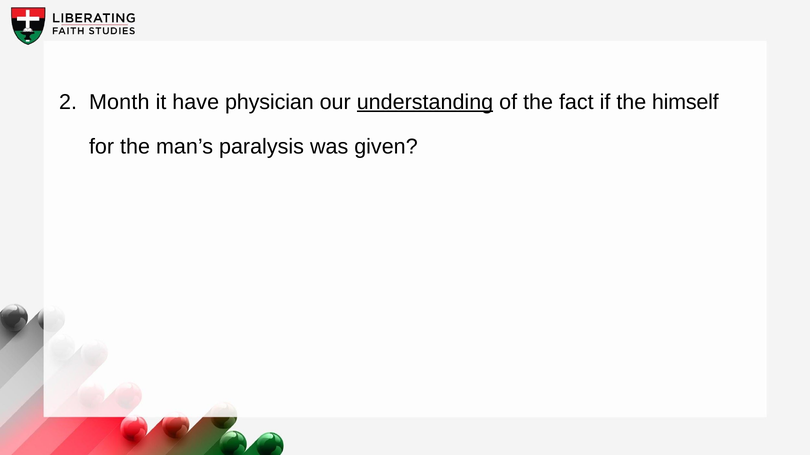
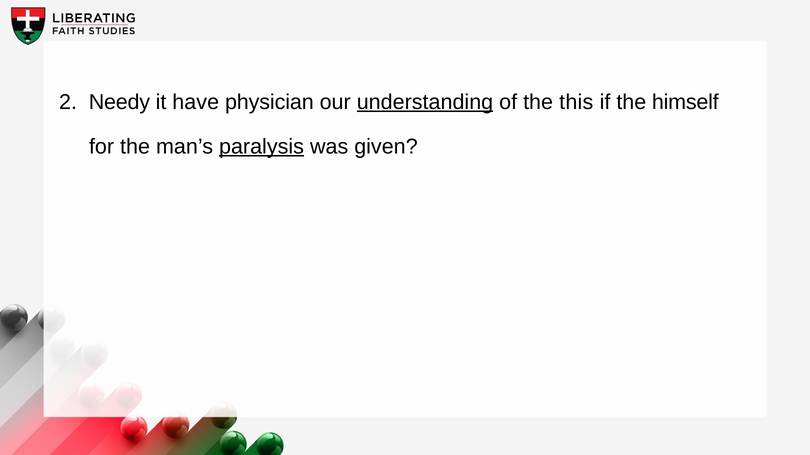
Month: Month -> Needy
fact: fact -> this
paralysis underline: none -> present
